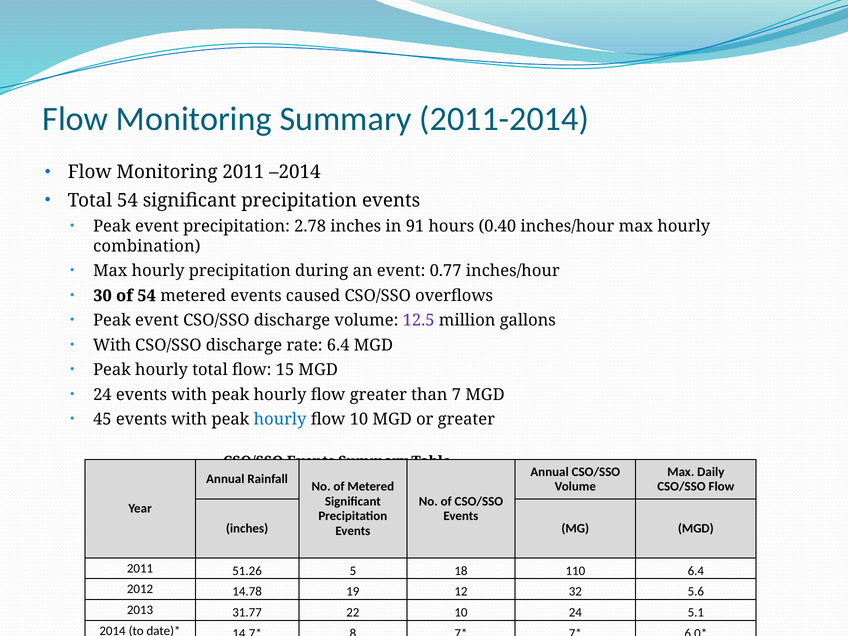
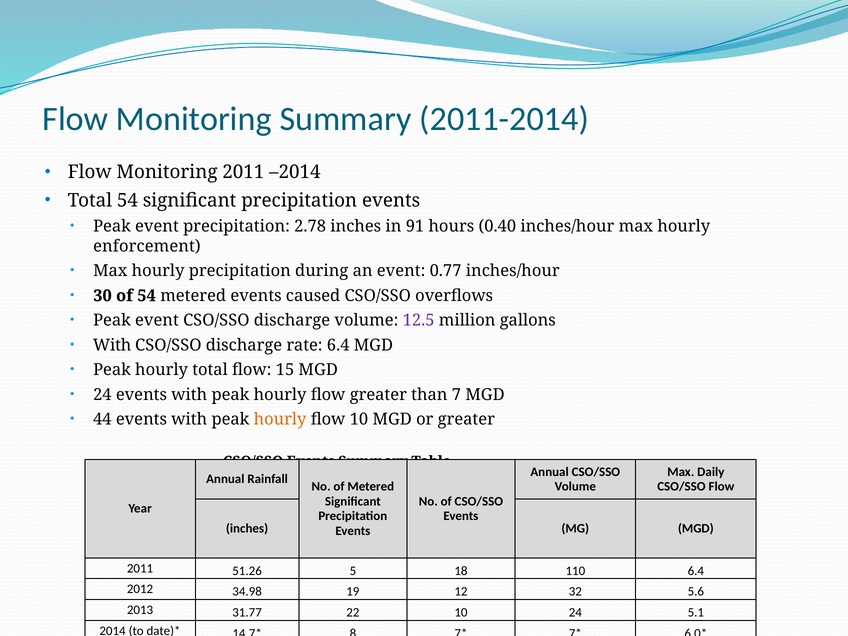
combination: combination -> enforcement
45: 45 -> 44
hourly at (280, 419) colour: blue -> orange
14.78: 14.78 -> 34.98
